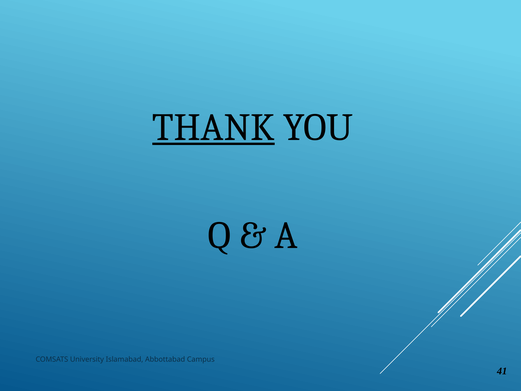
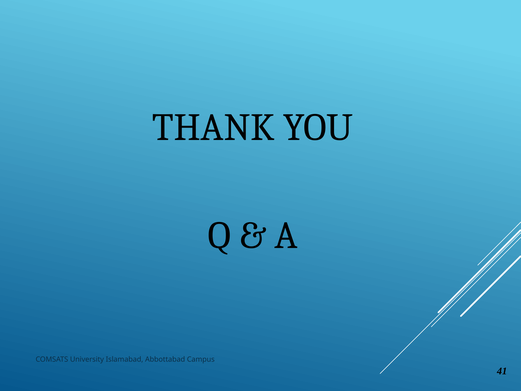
THANK underline: present -> none
